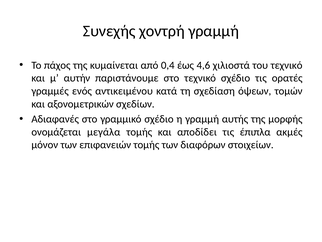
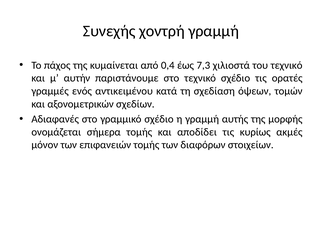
4,6: 4,6 -> 7,3
μεγάλα: μεγάλα -> σήμερα
έπιπλα: έπιπλα -> κυρίως
